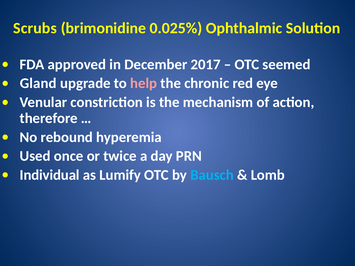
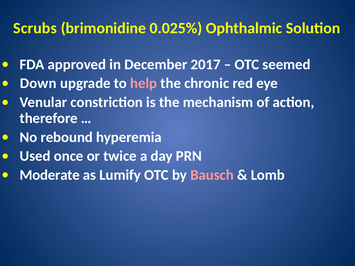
Gland: Gland -> Down
Individual: Individual -> Moderate
Bausch colour: light blue -> pink
